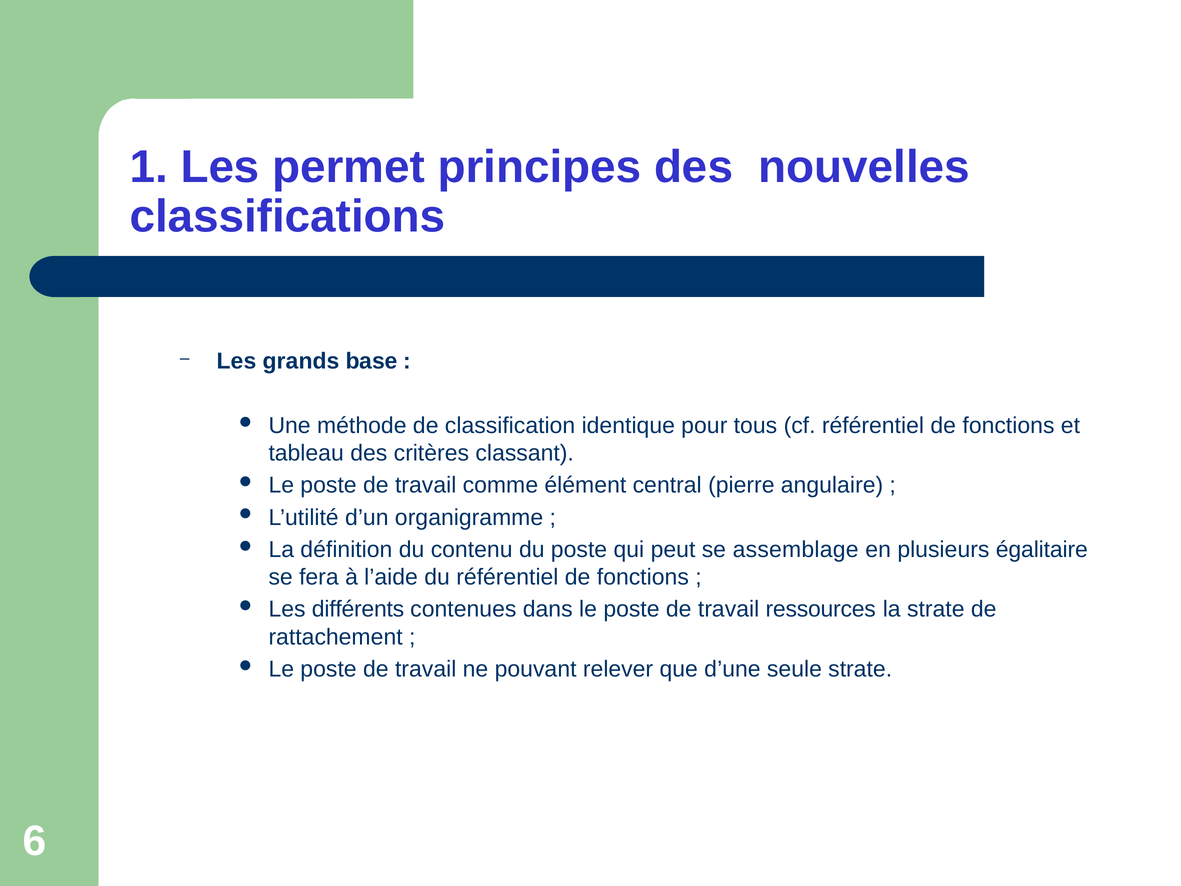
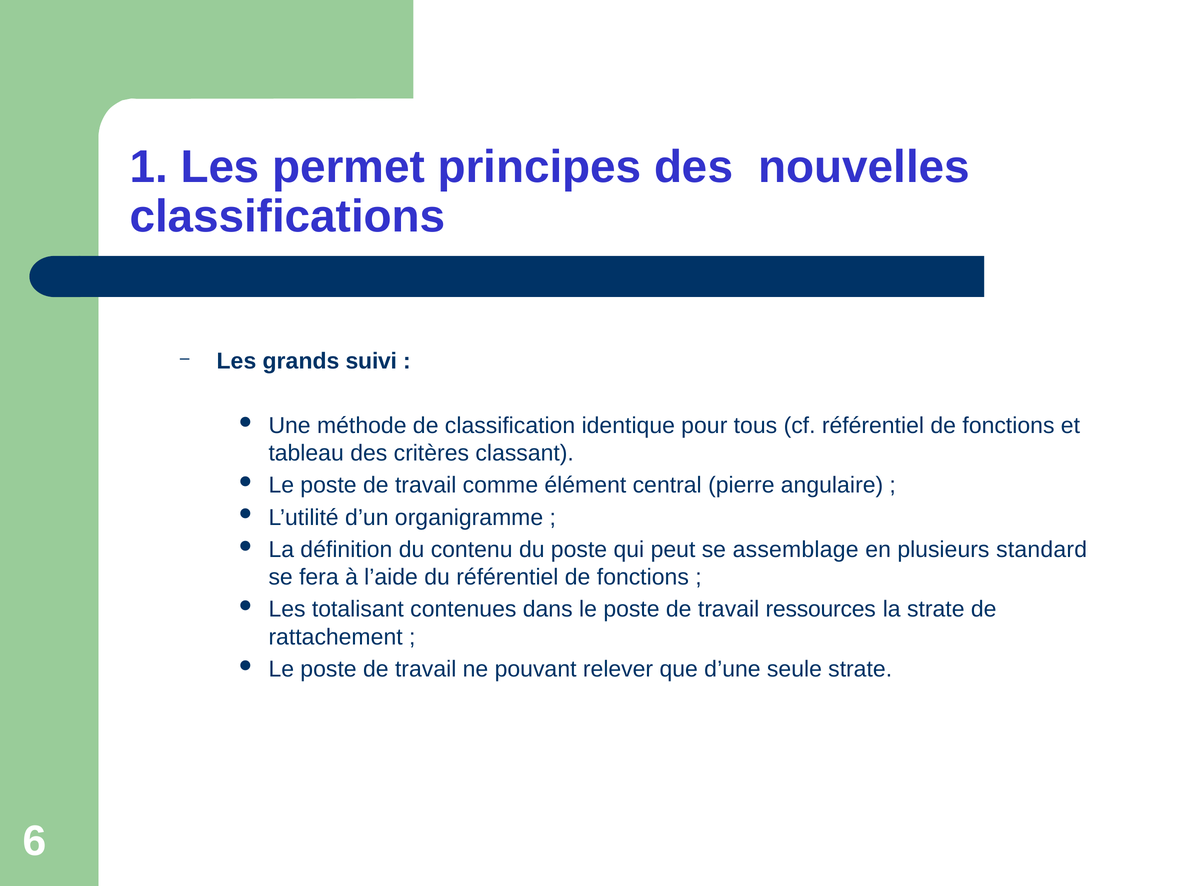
base: base -> suivi
égalitaire: égalitaire -> standard
différents: différents -> totalisant
